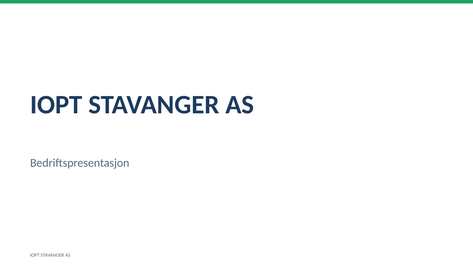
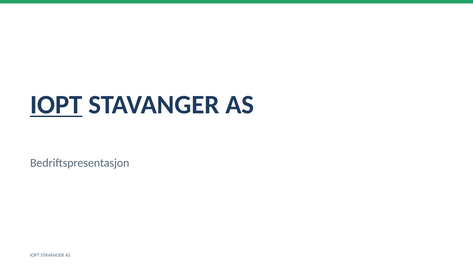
IOPT at (56, 105) underline: none -> present
